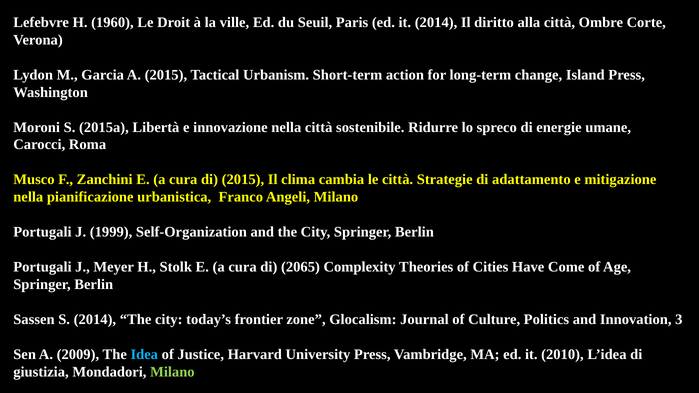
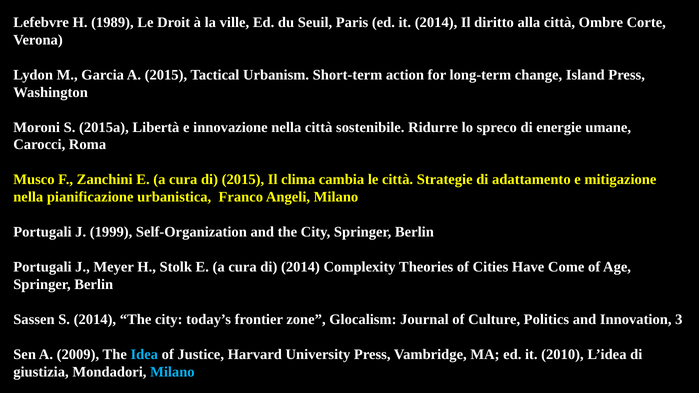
1960: 1960 -> 1989
di 2065: 2065 -> 2014
Milano at (172, 372) colour: light green -> light blue
